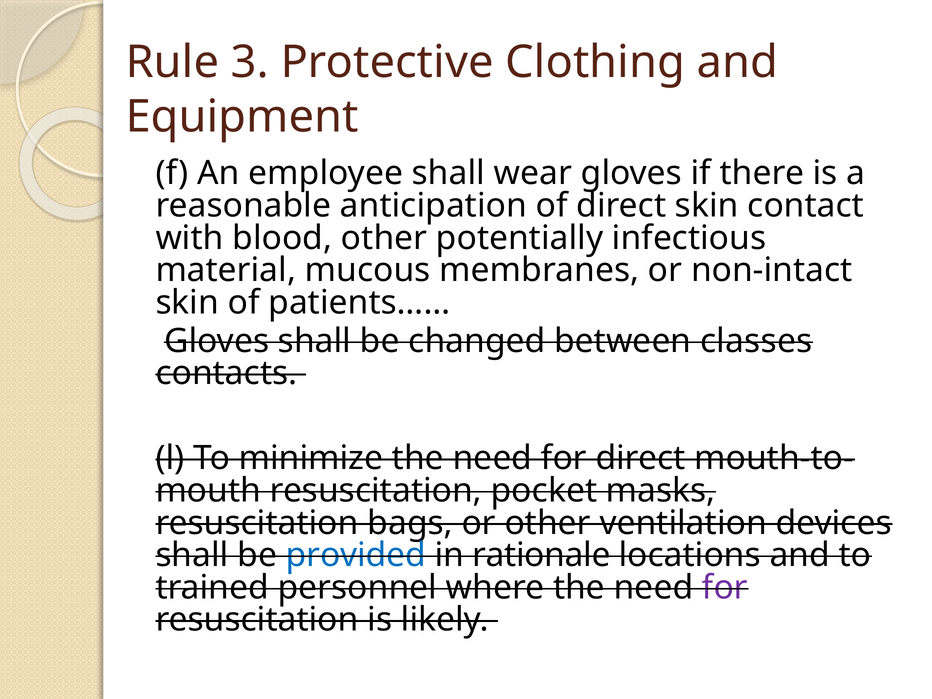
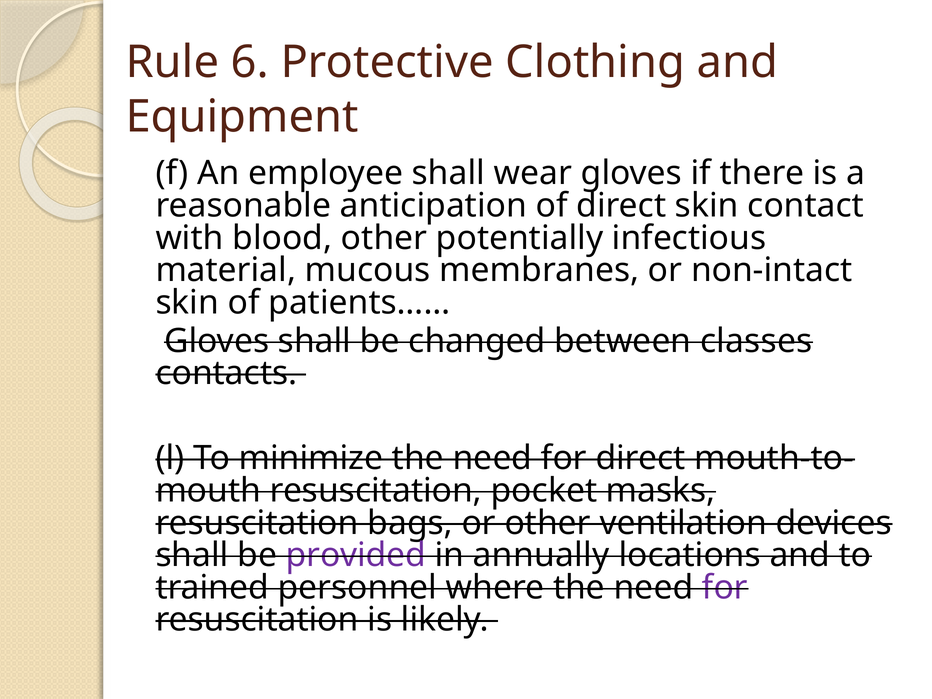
3: 3 -> 6
provided colour: blue -> purple
rationale: rationale -> annually
